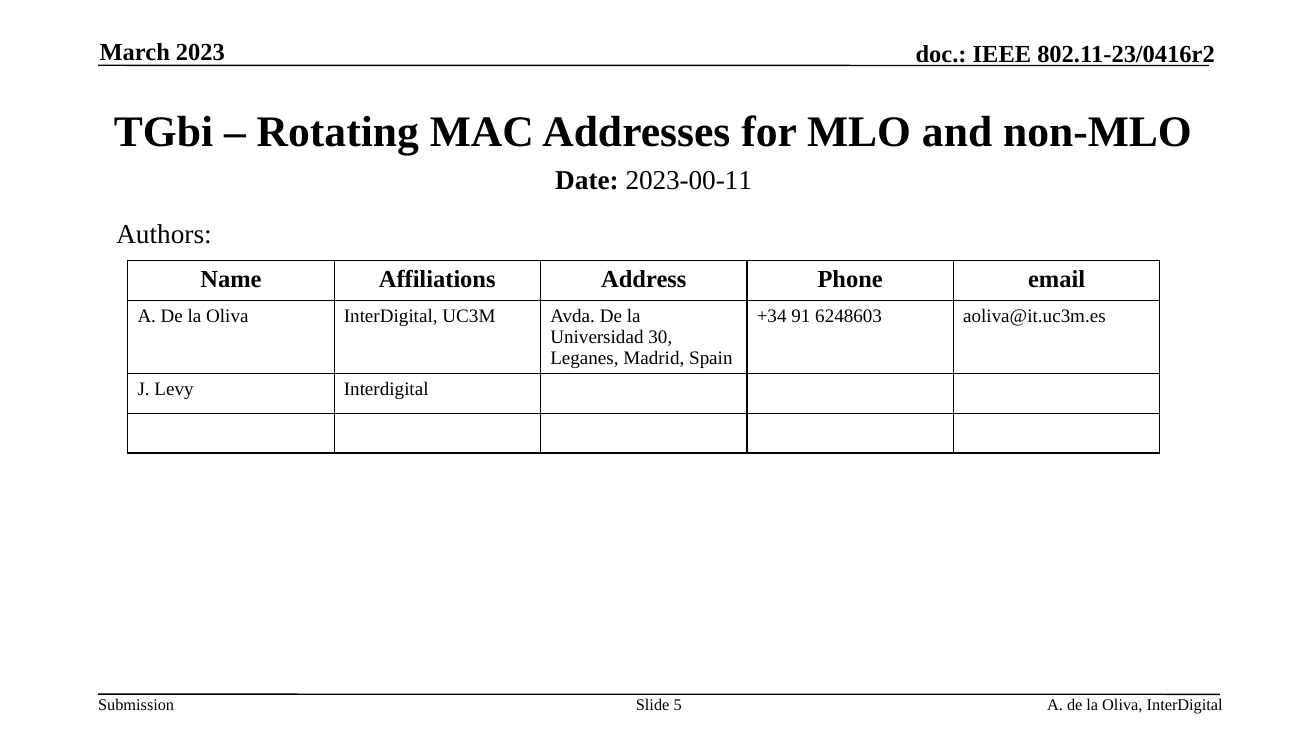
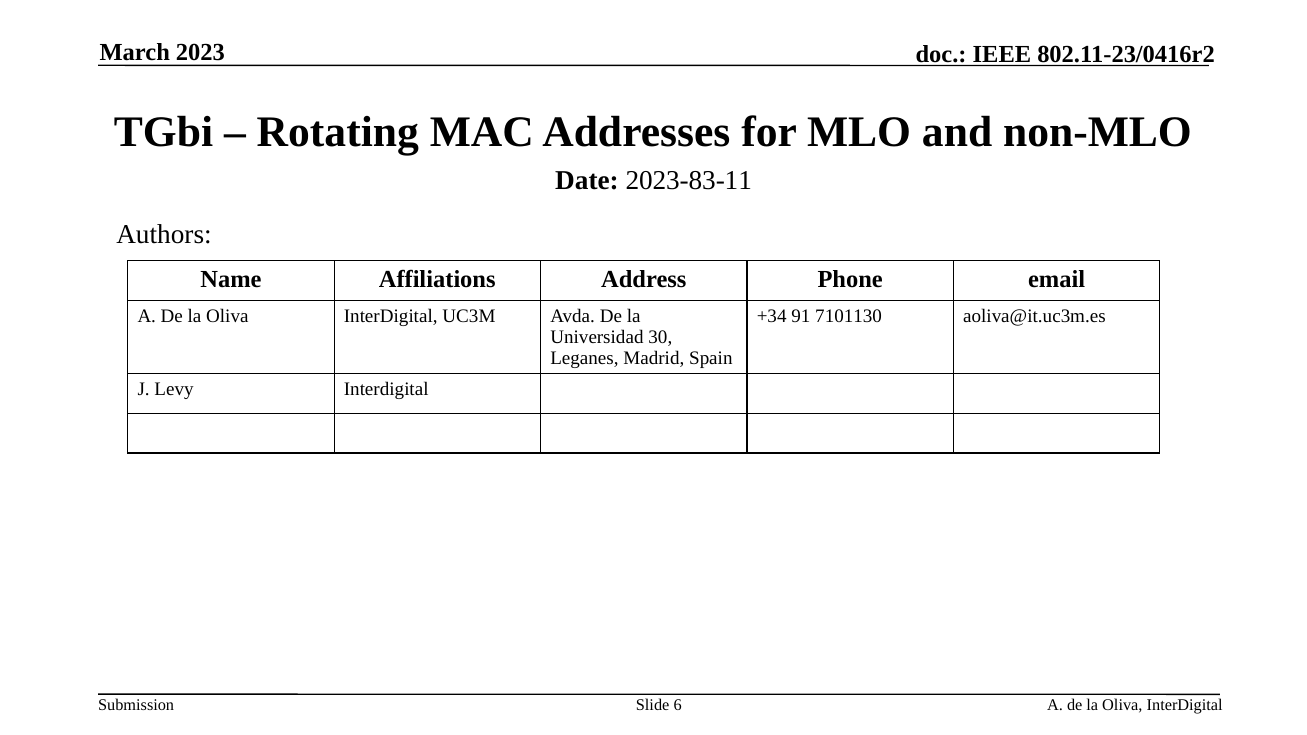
2023-00-11: 2023-00-11 -> 2023-83-11
6248603: 6248603 -> 7101130
5: 5 -> 6
